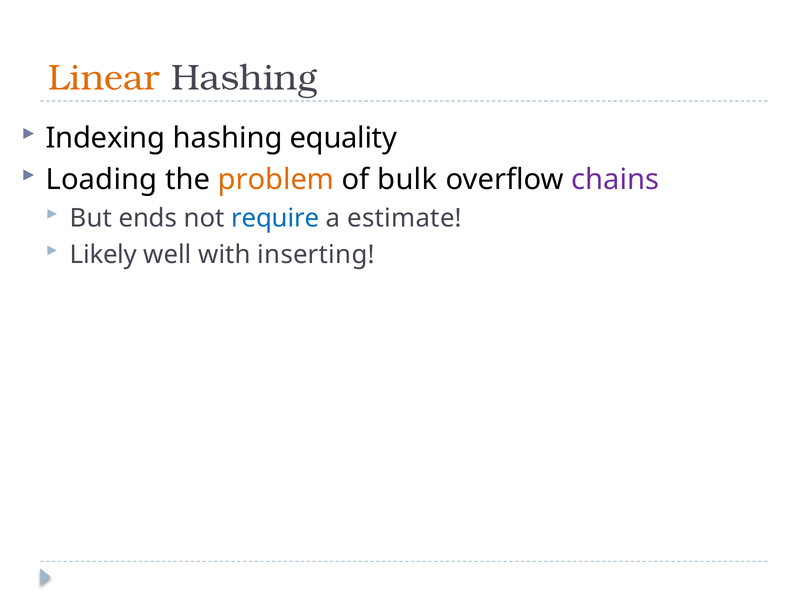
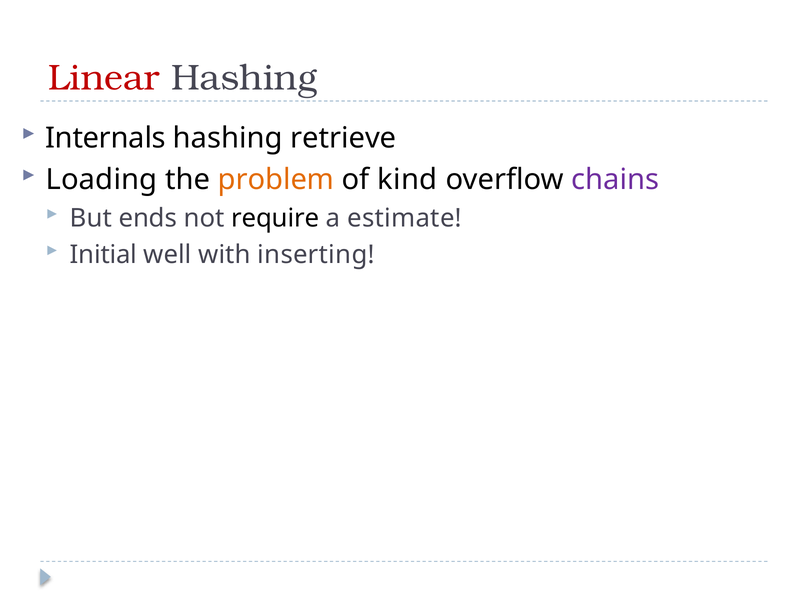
Linear colour: orange -> red
Indexing: Indexing -> Internals
equality: equality -> retrieve
bulk: bulk -> kind
require colour: blue -> black
Likely: Likely -> Initial
